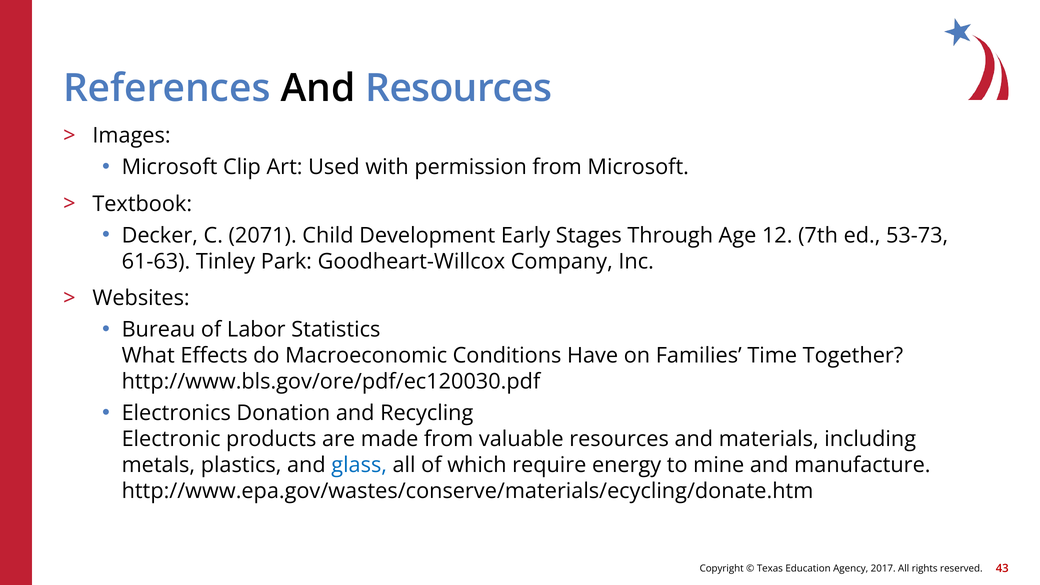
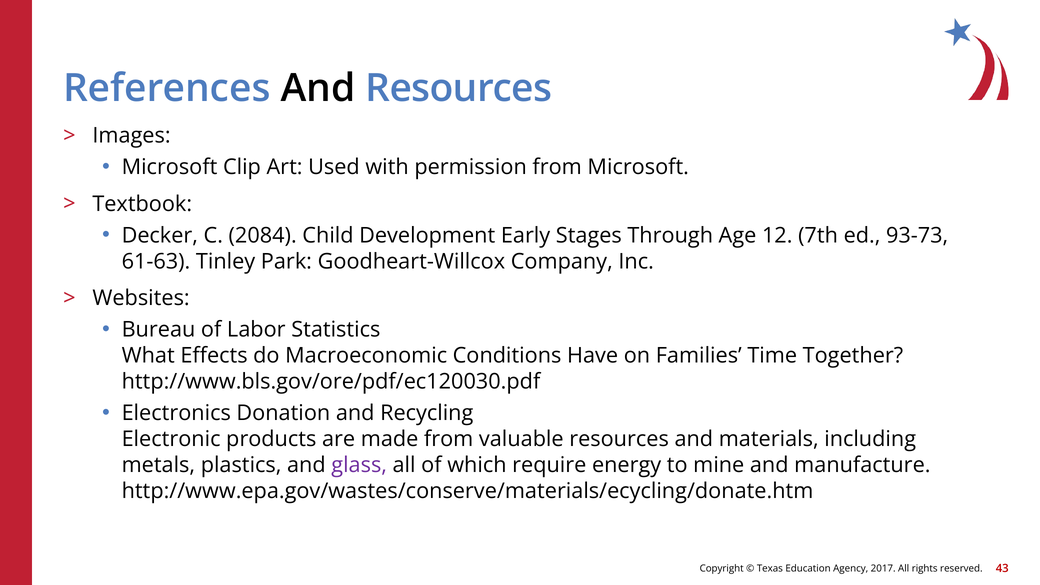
2071: 2071 -> 2084
53-73: 53-73 -> 93-73
glass colour: blue -> purple
